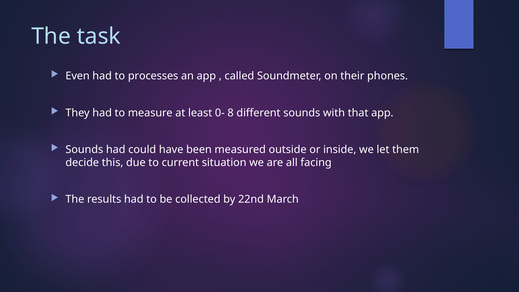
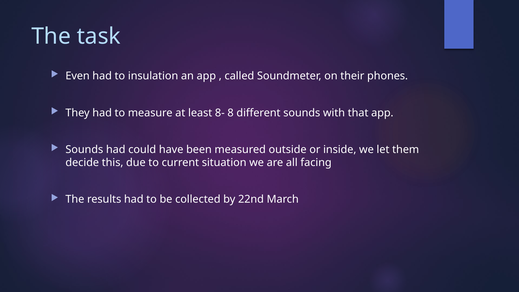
processes: processes -> insulation
0-: 0- -> 8-
